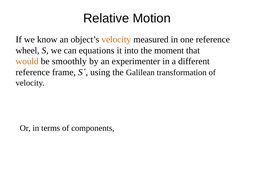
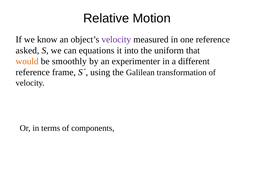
velocity at (116, 40) colour: orange -> purple
wheel: wheel -> asked
moment: moment -> uniform
